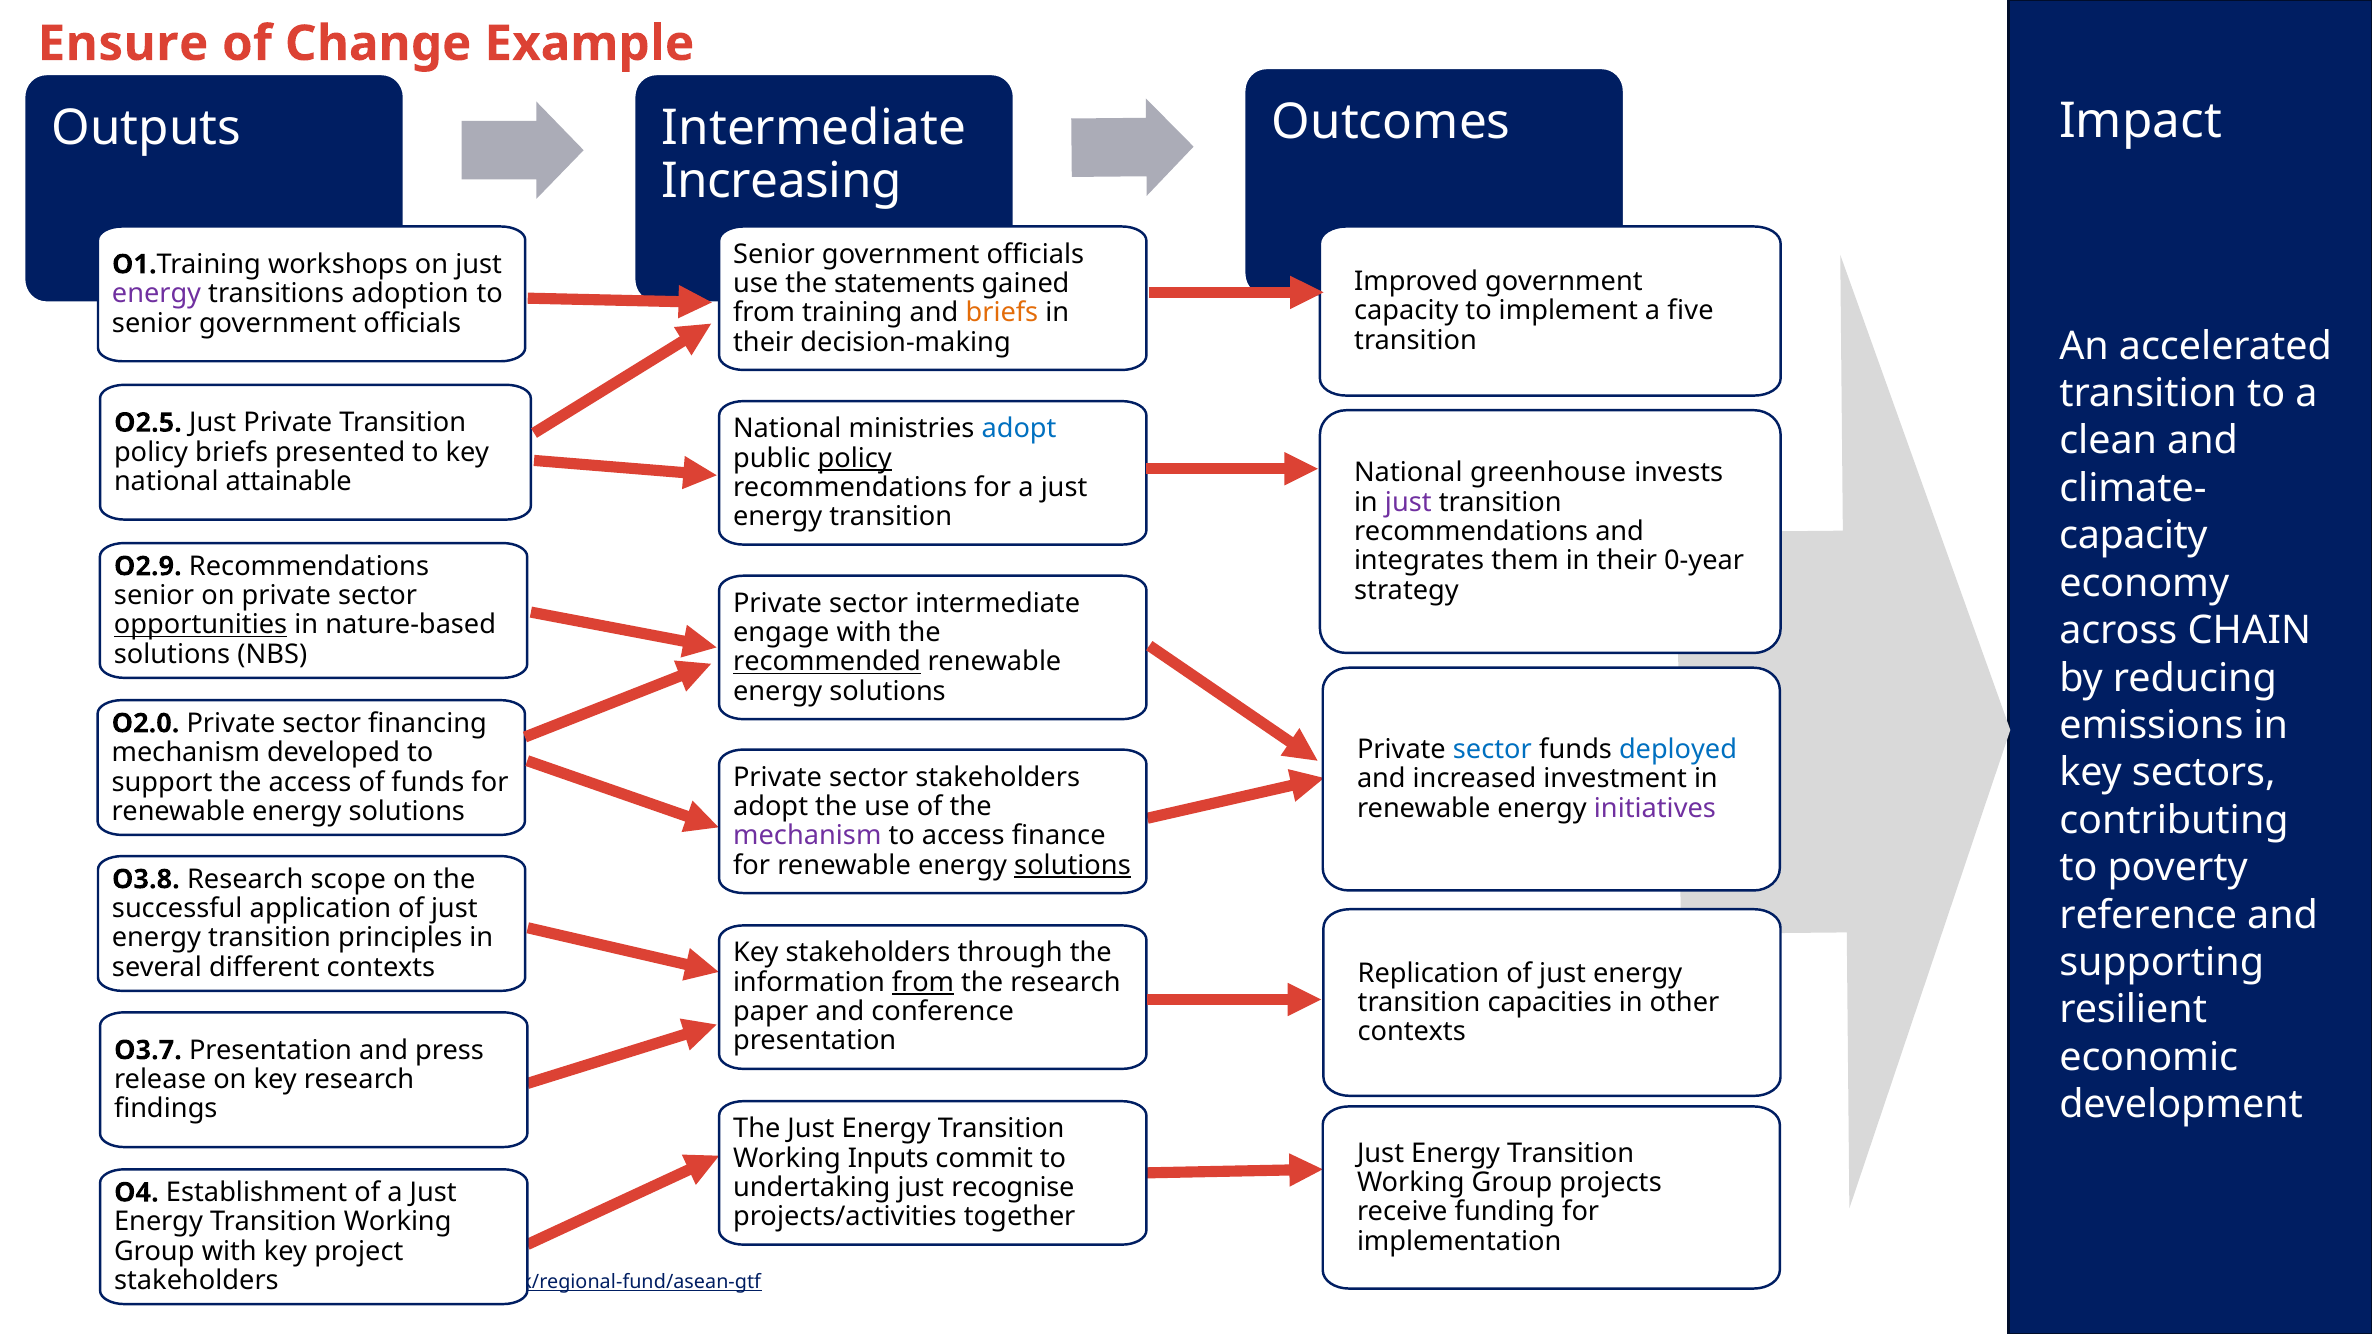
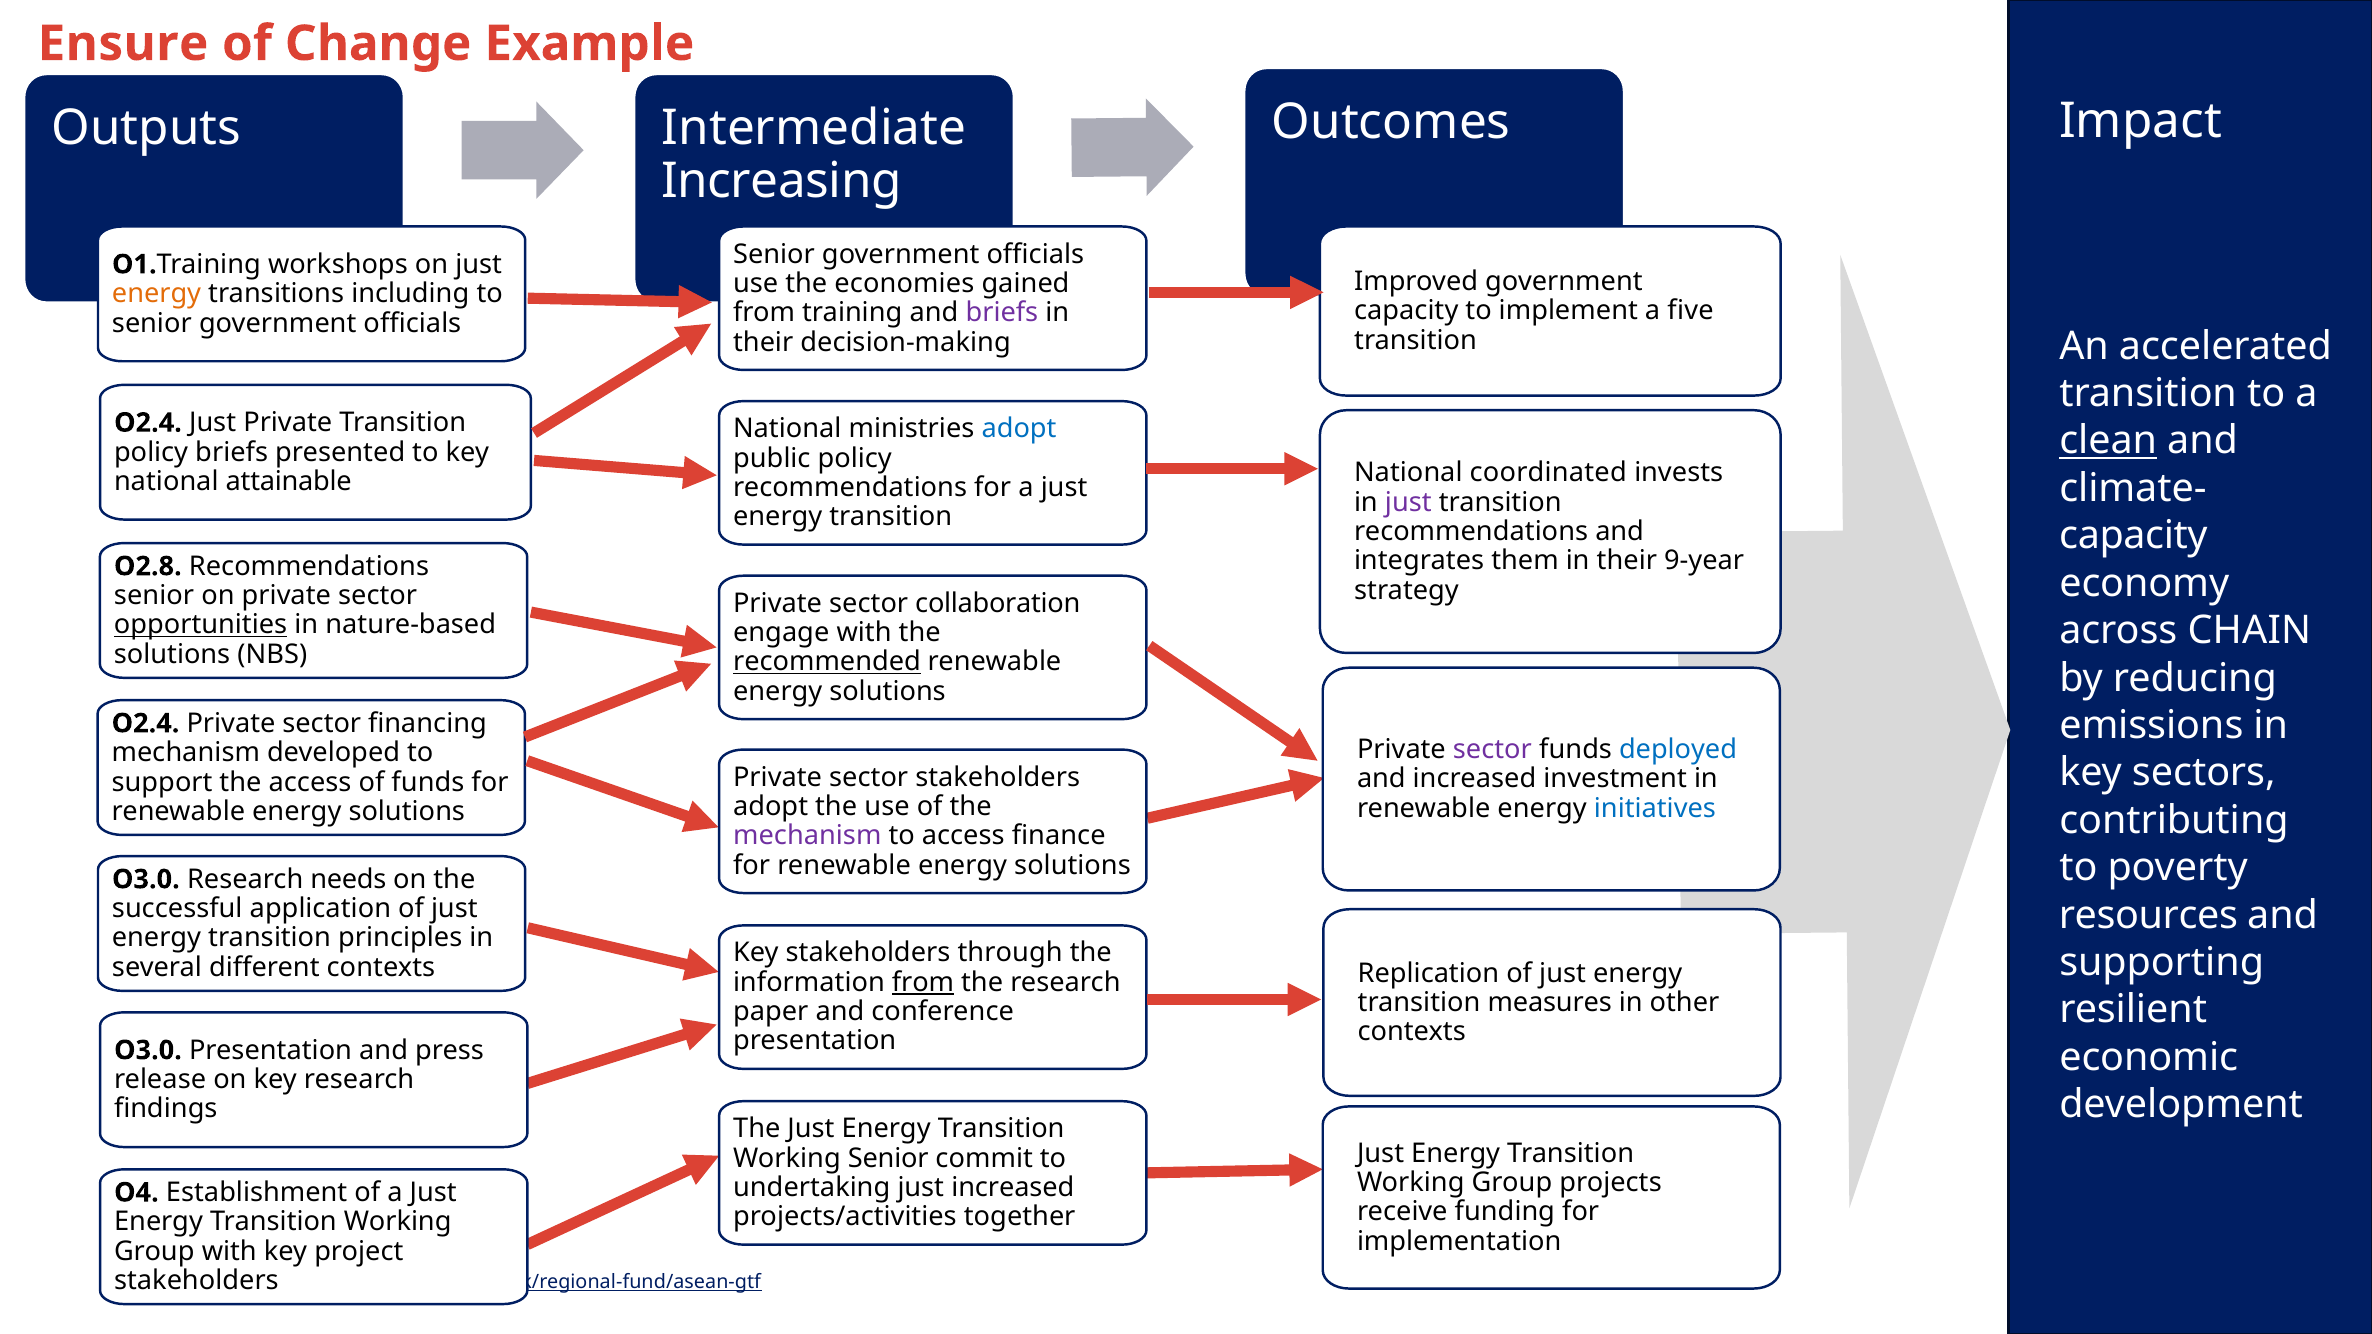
statements: statements -> economies
energy at (157, 294) colour: purple -> orange
adoption: adoption -> including
briefs at (1002, 313) colour: orange -> purple
O2.5 at (148, 423): O2.5 -> O2.4
clean underline: none -> present
policy at (855, 458) underline: present -> none
greenhouse: greenhouse -> coordinated
0-year: 0-year -> 9-year
O2.9: O2.9 -> O2.8
sector intermediate: intermediate -> collaboration
O2.0 at (146, 723): O2.0 -> O2.4
sector at (1492, 750) colour: blue -> purple
initiatives colour: purple -> blue
solutions at (1073, 865) underline: present -> none
O3.8 at (146, 879): O3.8 -> O3.0
scope: scope -> needs
reference: reference -> resources
capacities: capacities -> measures
O3.7 at (148, 1050): O3.7 -> O3.0
Working Inputs: Inputs -> Senior
just recognise: recognise -> increased
